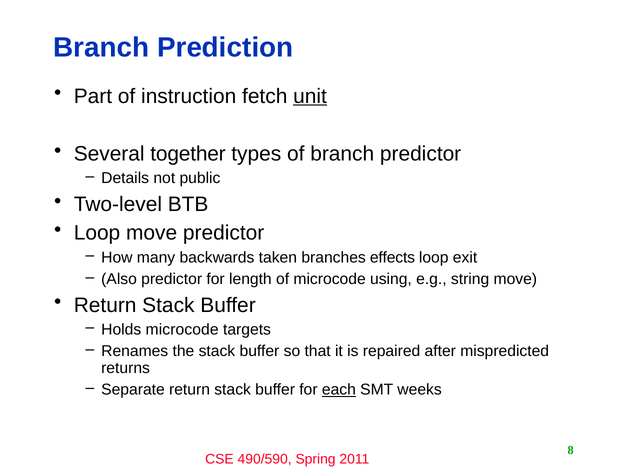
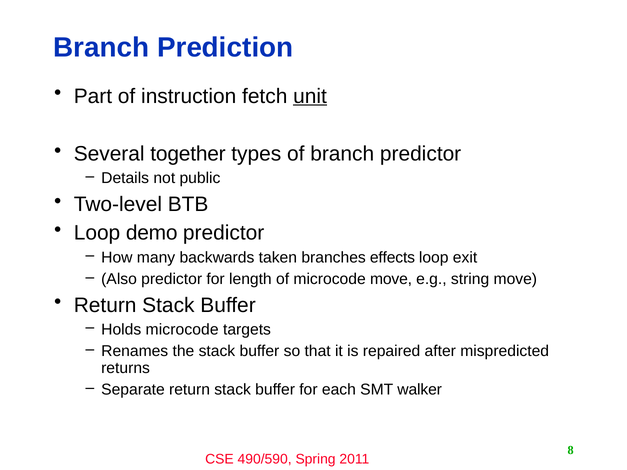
Loop move: move -> demo
microcode using: using -> move
each underline: present -> none
weeks: weeks -> walker
